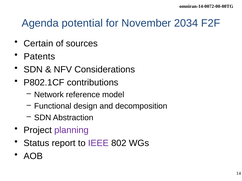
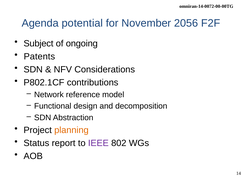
2034: 2034 -> 2056
Certain: Certain -> Subject
sources: sources -> ongoing
planning colour: purple -> orange
